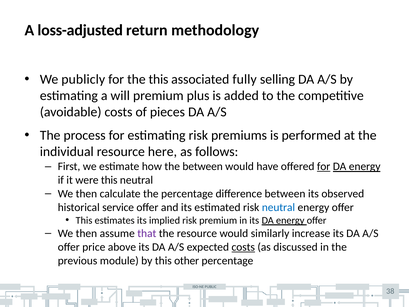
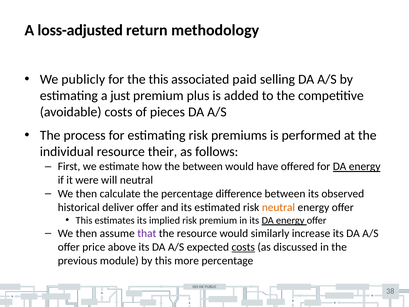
fully: fully -> paid
will: will -> just
here: here -> their
for at (324, 166) underline: present -> none
were this: this -> will
service: service -> deliver
neutral at (278, 207) colour: blue -> orange
other: other -> more
